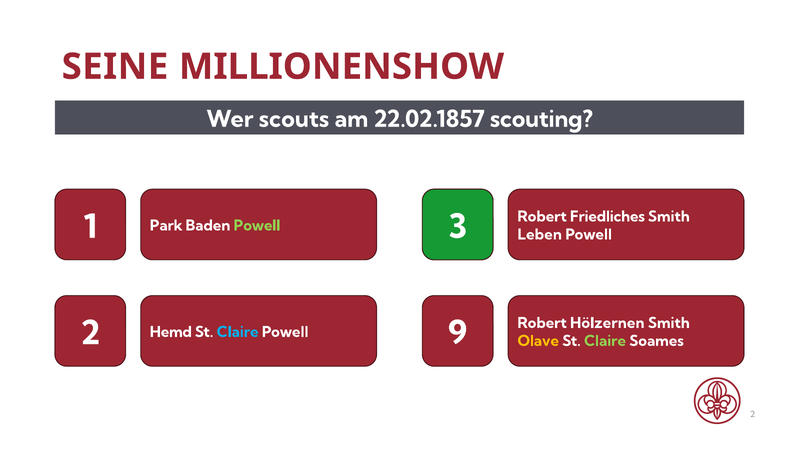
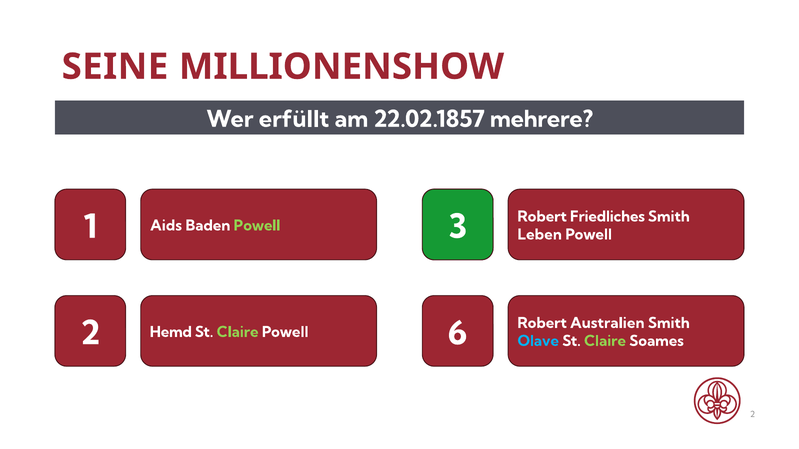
scouts: scouts -> erfüllt
scouting: scouting -> mehrere
Park: Park -> Aids
Claire at (238, 332) colour: light blue -> light green
9: 9 -> 6
Hölzernen: Hölzernen -> Australien
Olave colour: yellow -> light blue
